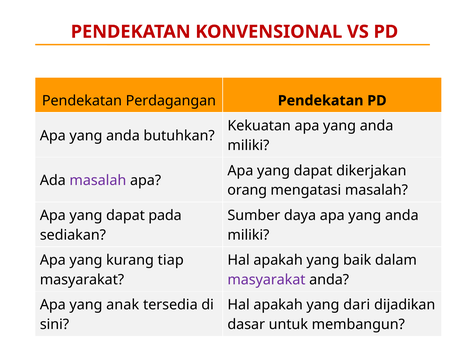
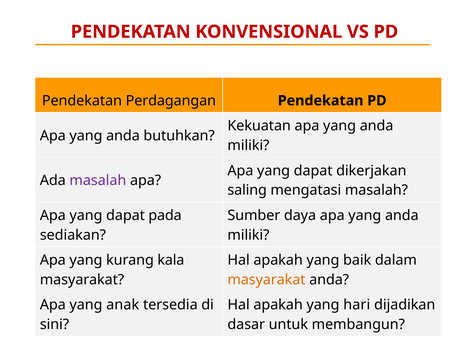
orang: orang -> saling
tiap: tiap -> kala
masyarakat at (266, 280) colour: purple -> orange
dari: dari -> hari
